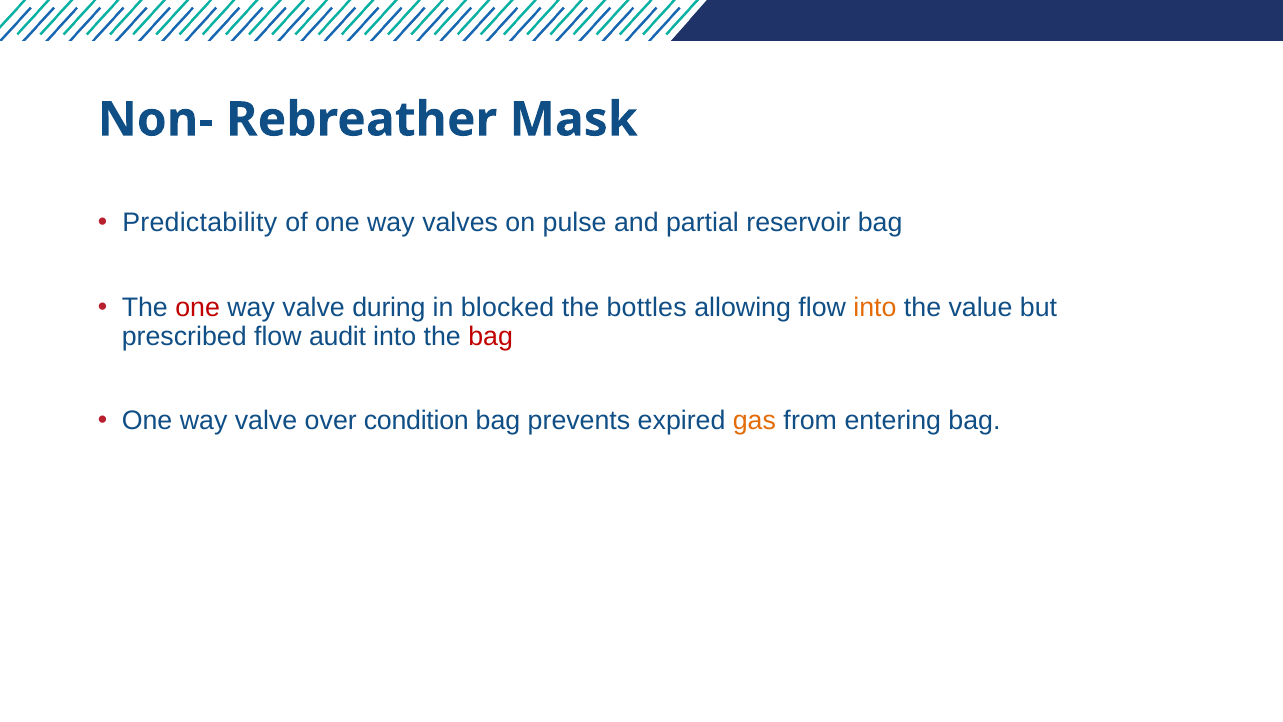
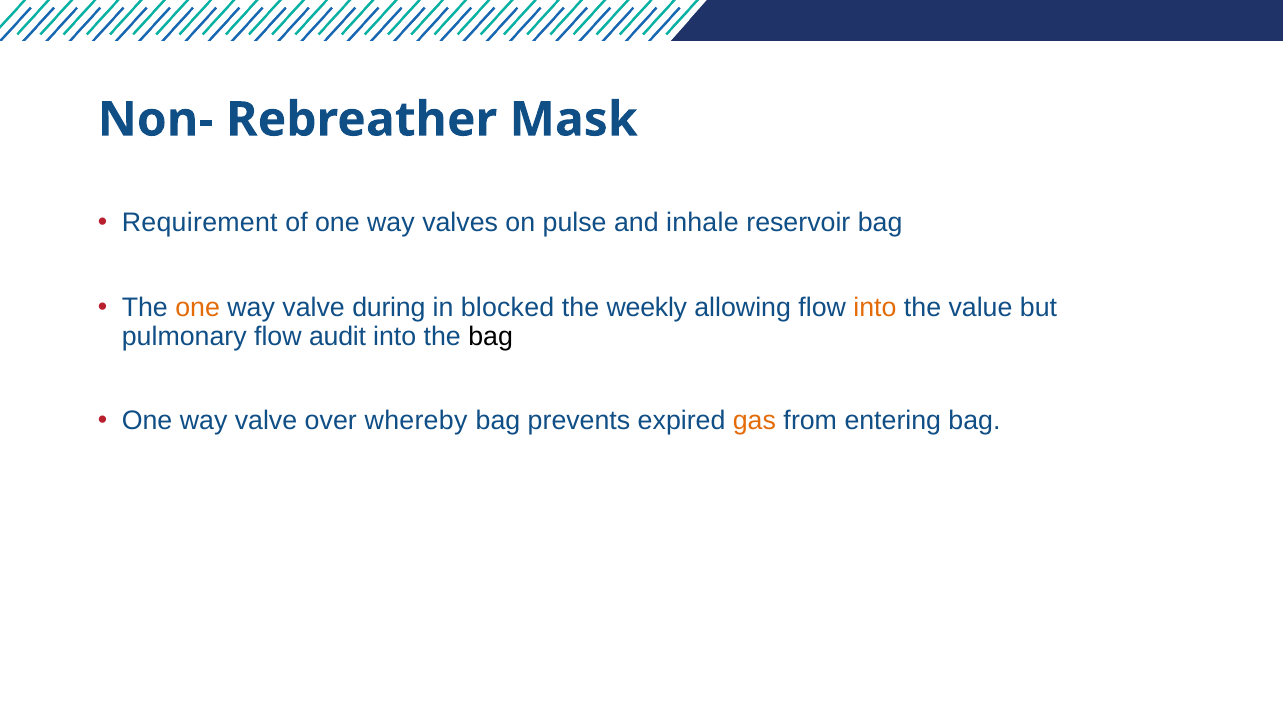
Predictability: Predictability -> Requirement
partial: partial -> inhale
one at (198, 308) colour: red -> orange
bottles: bottles -> weekly
prescribed: prescribed -> pulmonary
bag at (491, 336) colour: red -> black
condition: condition -> whereby
